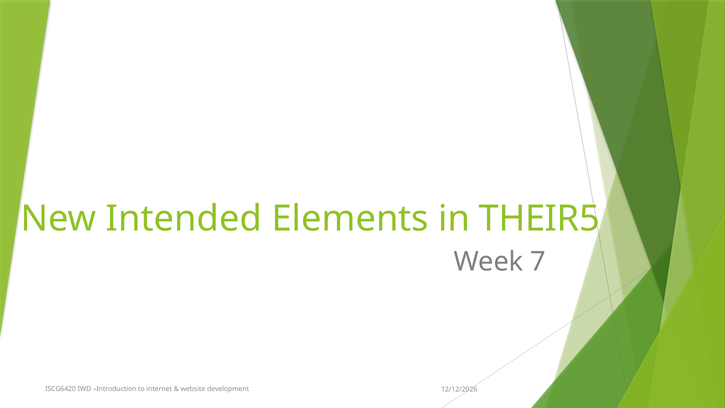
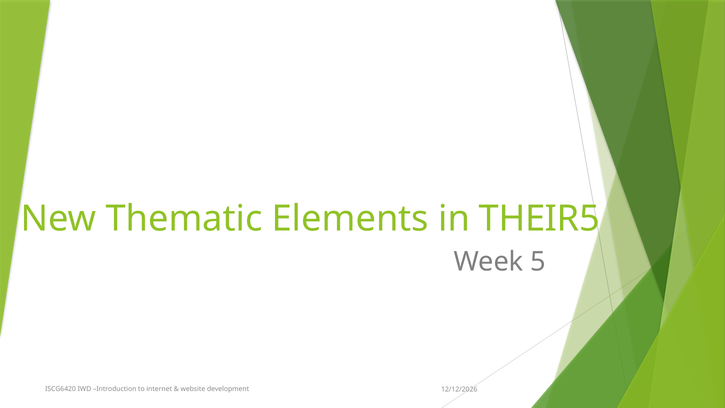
Intended: Intended -> Thematic
7: 7 -> 5
